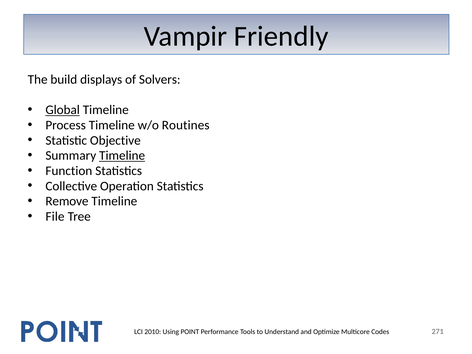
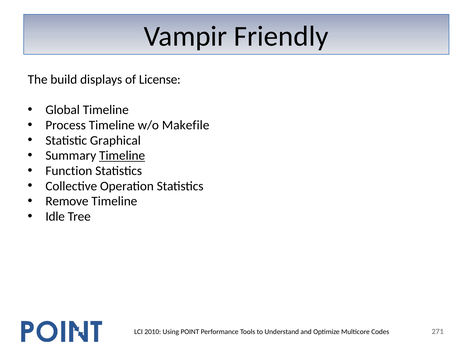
Solvers: Solvers -> License
Global underline: present -> none
Routines: Routines -> Makefile
Objective: Objective -> Graphical
File: File -> Idle
